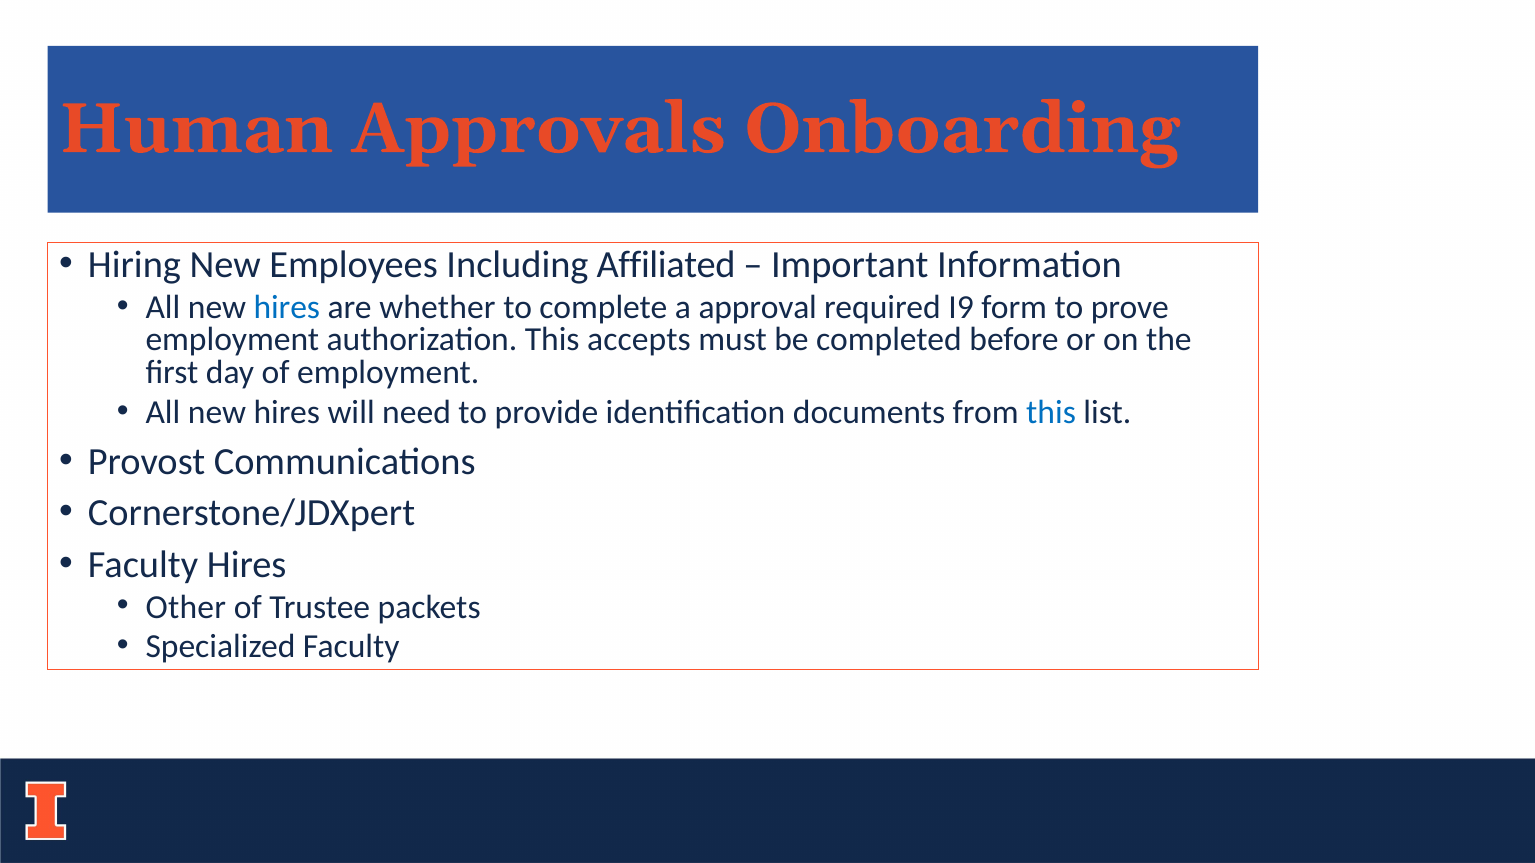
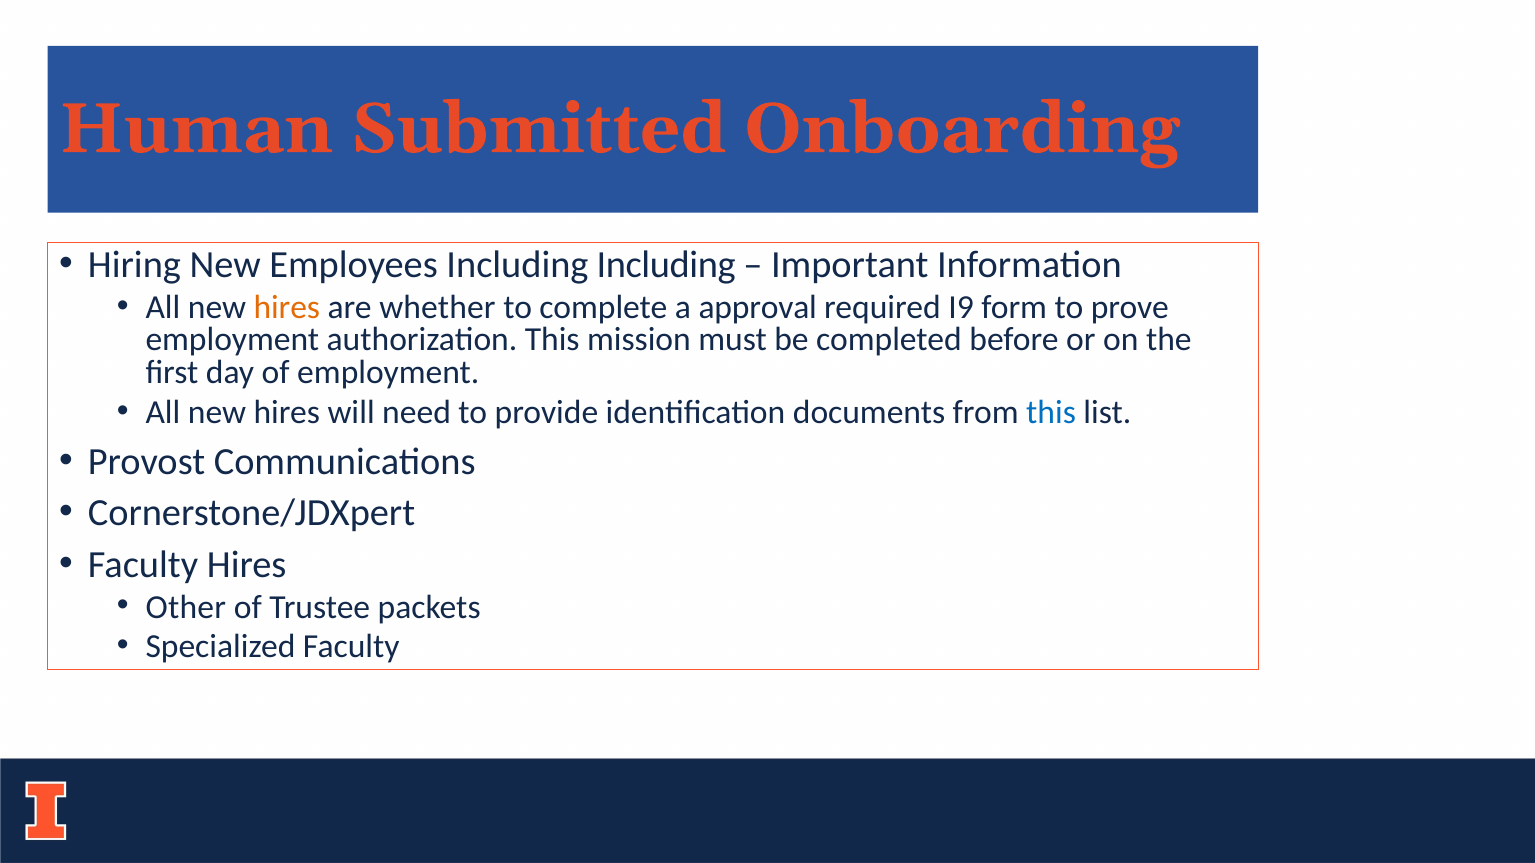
Approvals: Approvals -> Submitted
Including Affiliated: Affiliated -> Including
hires at (287, 307) colour: blue -> orange
accepts: accepts -> mission
